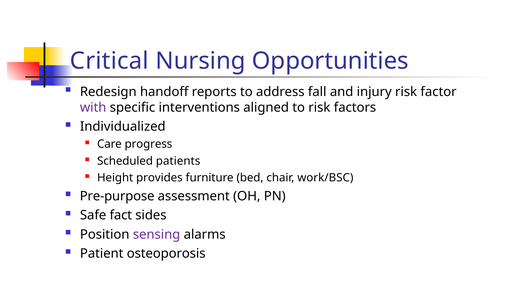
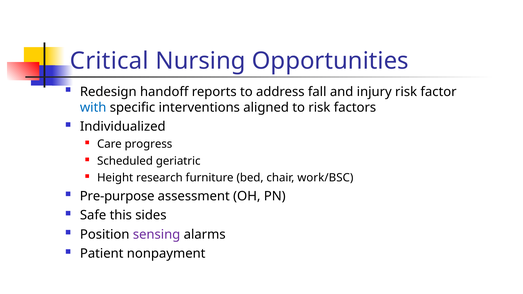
with colour: purple -> blue
patients: patients -> geriatric
provides: provides -> research
fact: fact -> this
osteoporosis: osteoporosis -> nonpayment
